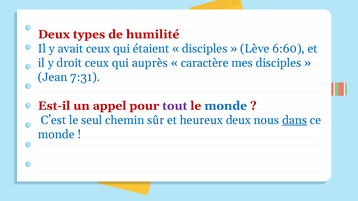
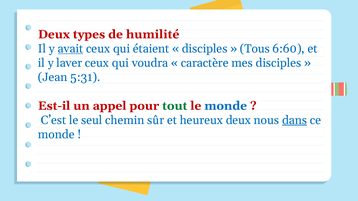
avait underline: none -> present
Lève: Lève -> Tous
droit: droit -> laver
auprès: auprès -> voudra
7:31: 7:31 -> 5:31
tout colour: purple -> green
